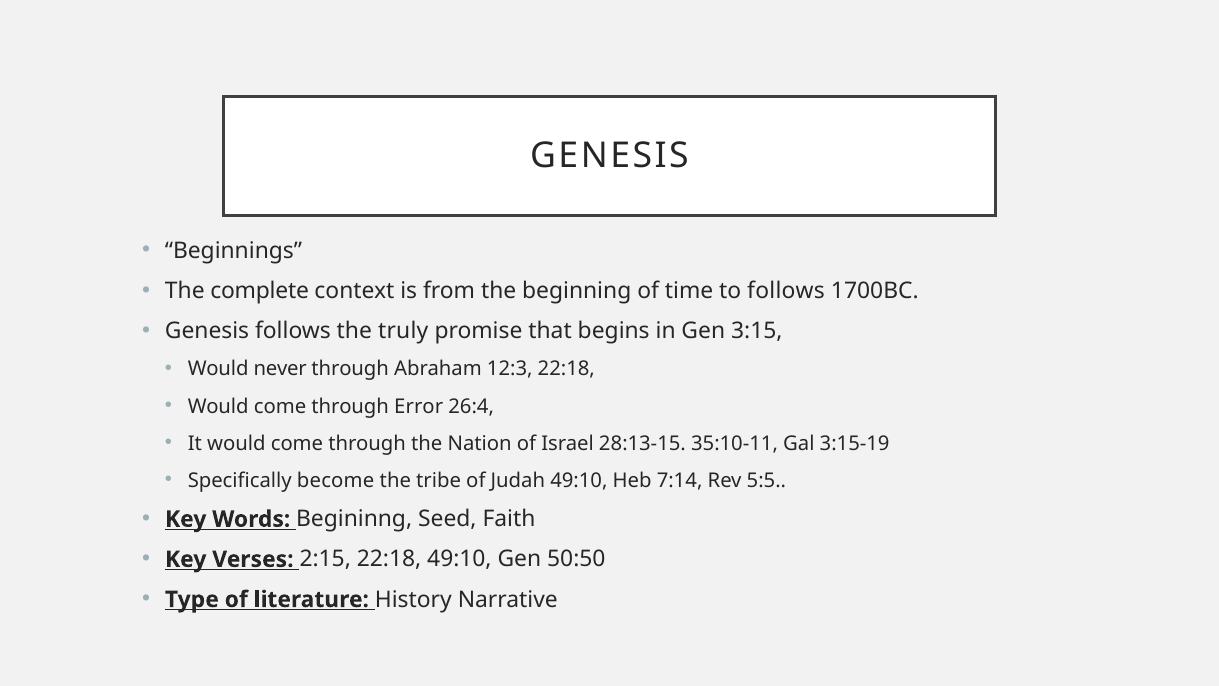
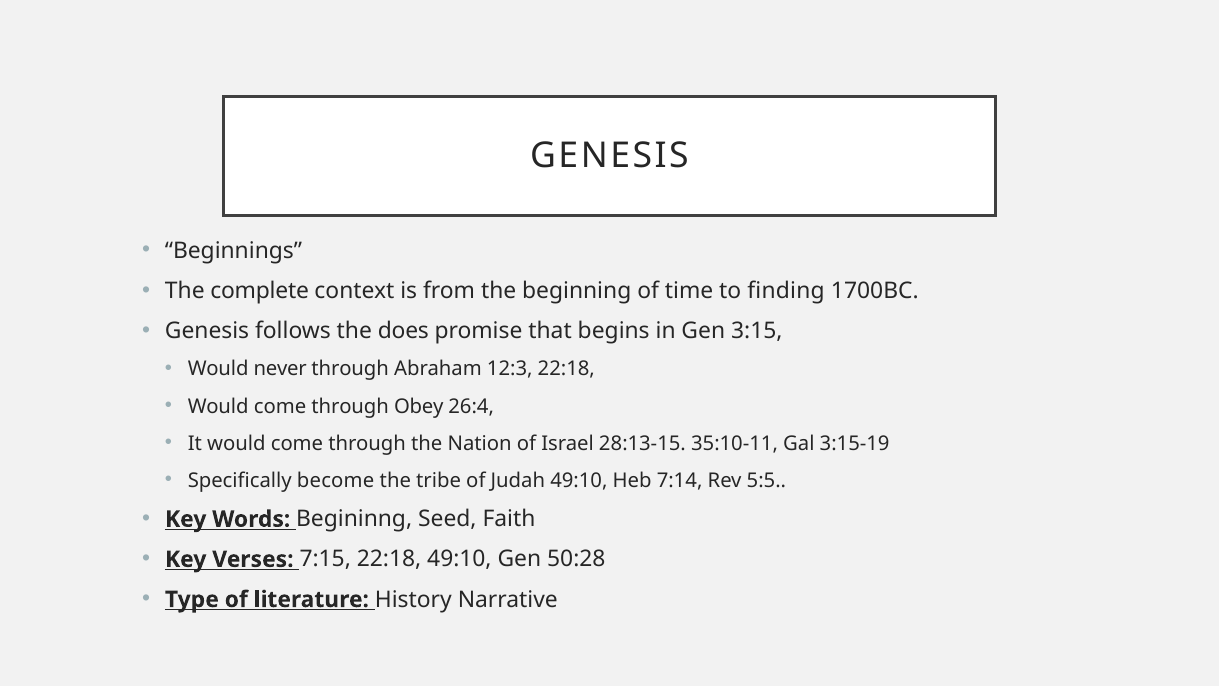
to follows: follows -> finding
truly: truly -> does
Error: Error -> Obey
2:15: 2:15 -> 7:15
50:50: 50:50 -> 50:28
